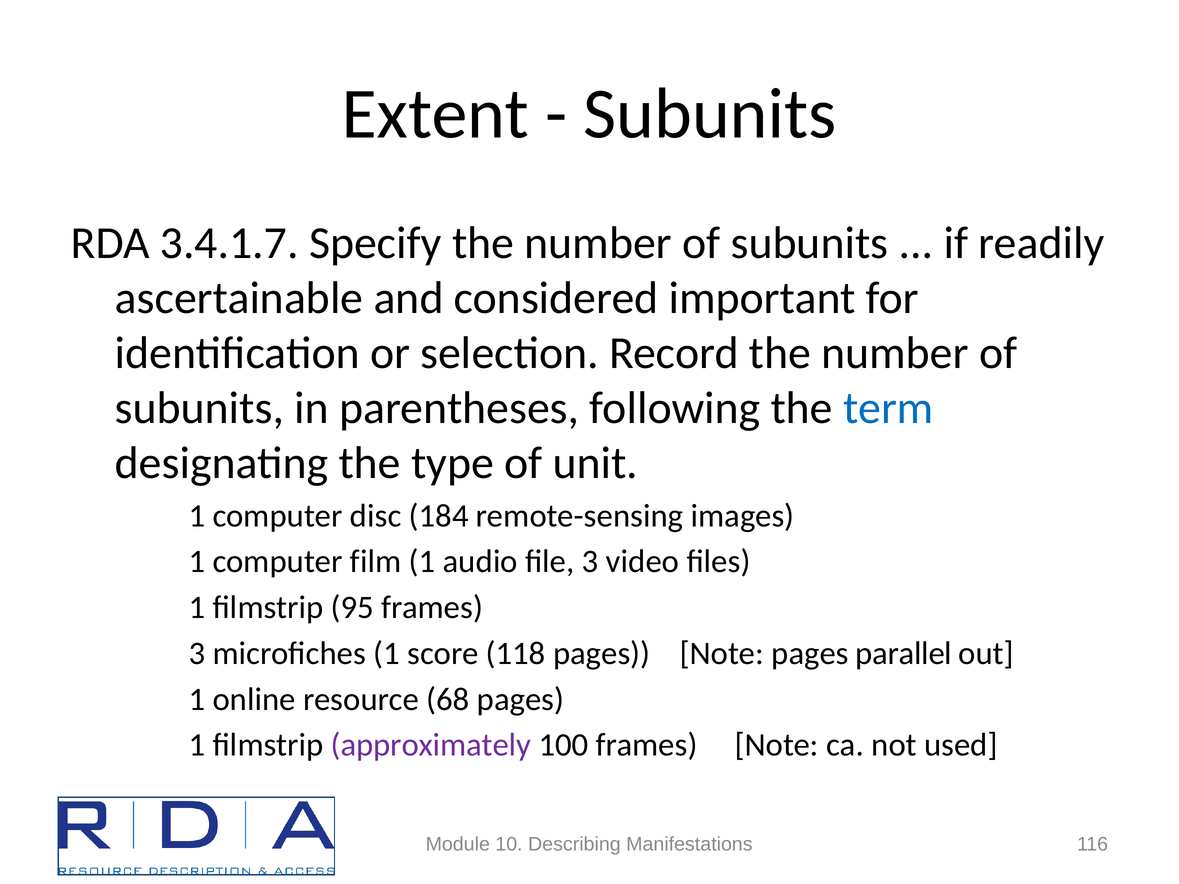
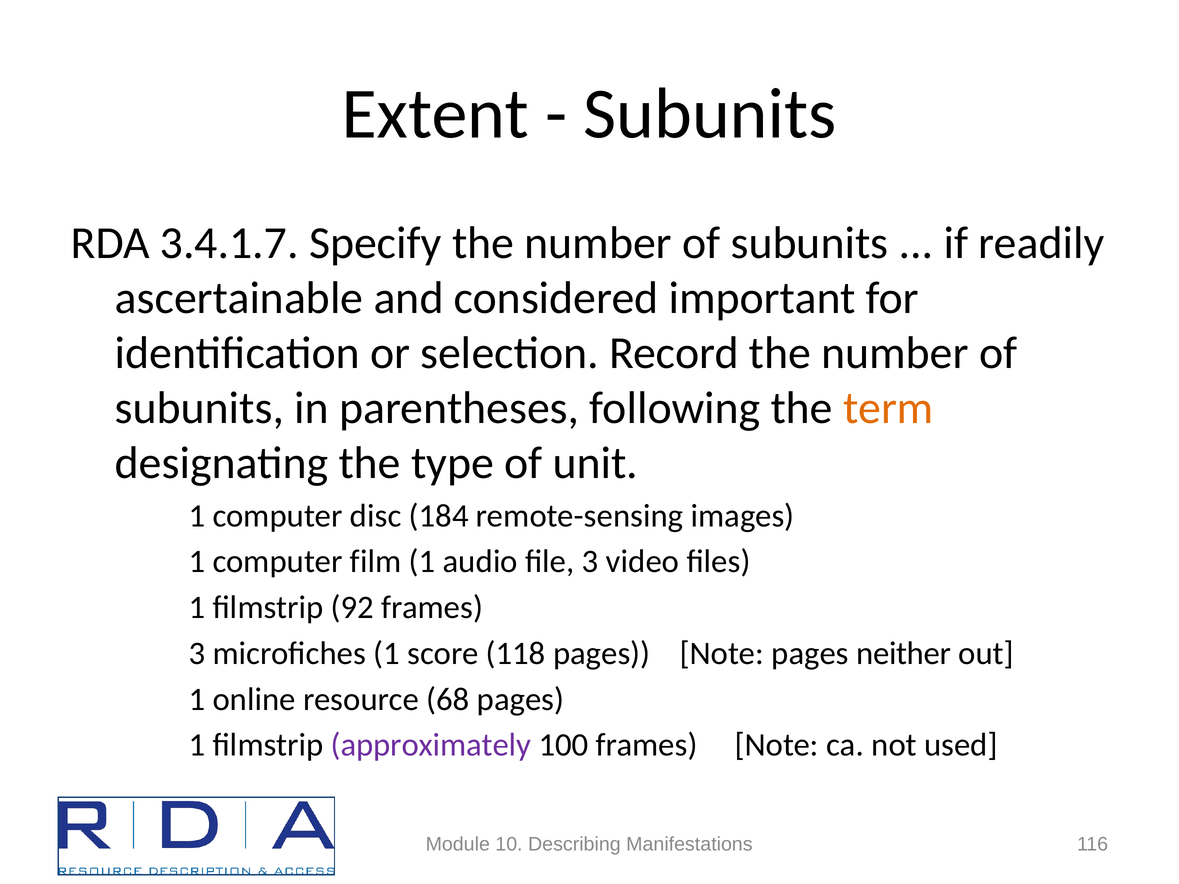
term colour: blue -> orange
95: 95 -> 92
parallel: parallel -> neither
